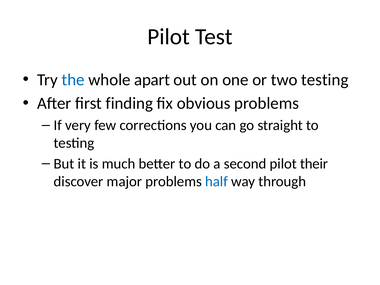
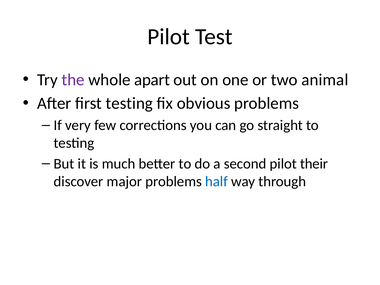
the colour: blue -> purple
two testing: testing -> animal
first finding: finding -> testing
